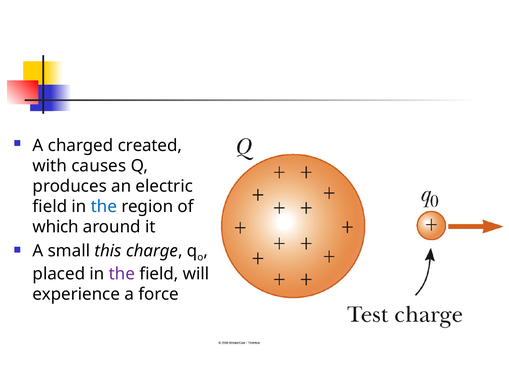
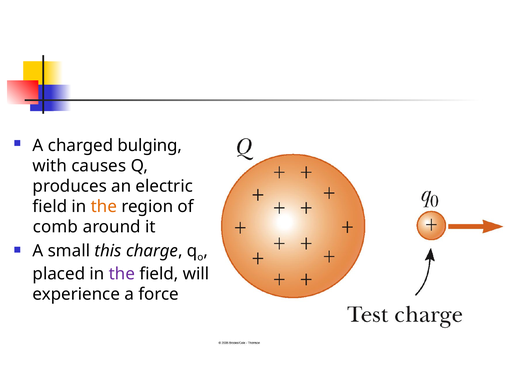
created: created -> bulging
the at (104, 206) colour: blue -> orange
which: which -> comb
